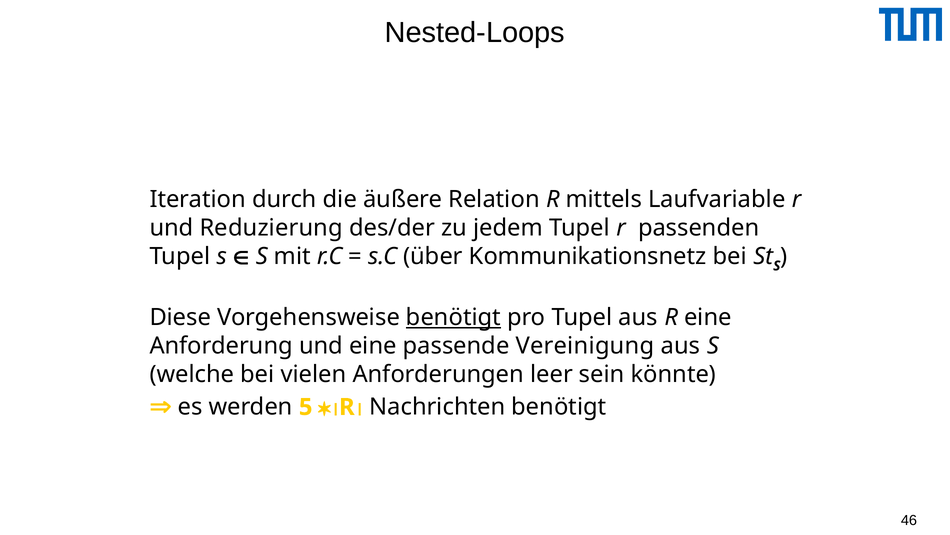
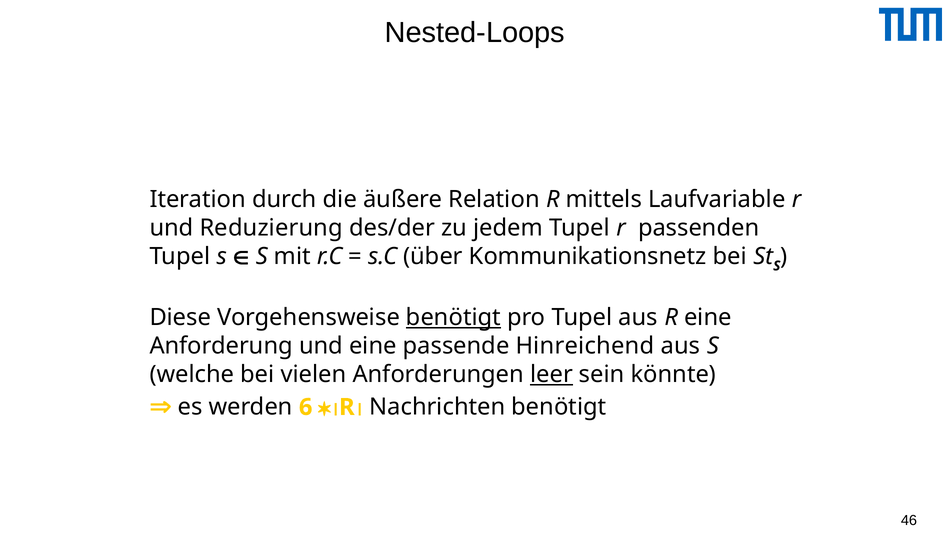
Vereinigung: Vereinigung -> Hinreichend
leer underline: none -> present
5: 5 -> 6
